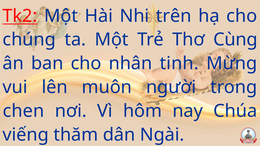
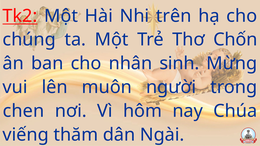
Cùng: Cùng -> Chốn
tinh: tinh -> sinh
